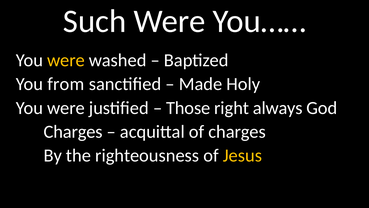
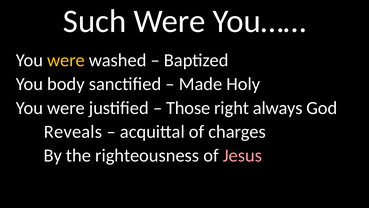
from: from -> body
Charges at (73, 131): Charges -> Reveals
Jesus colour: yellow -> pink
